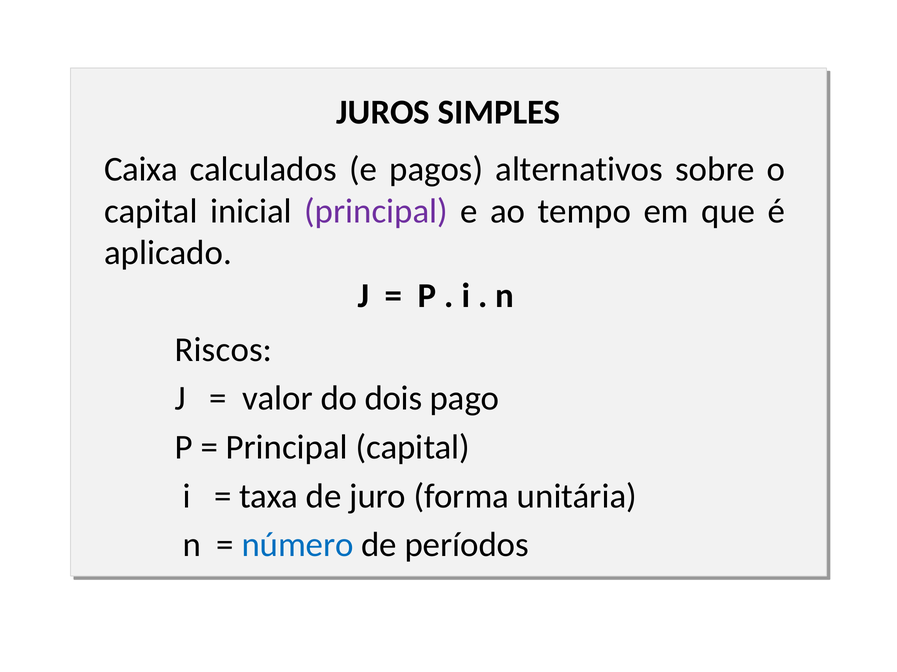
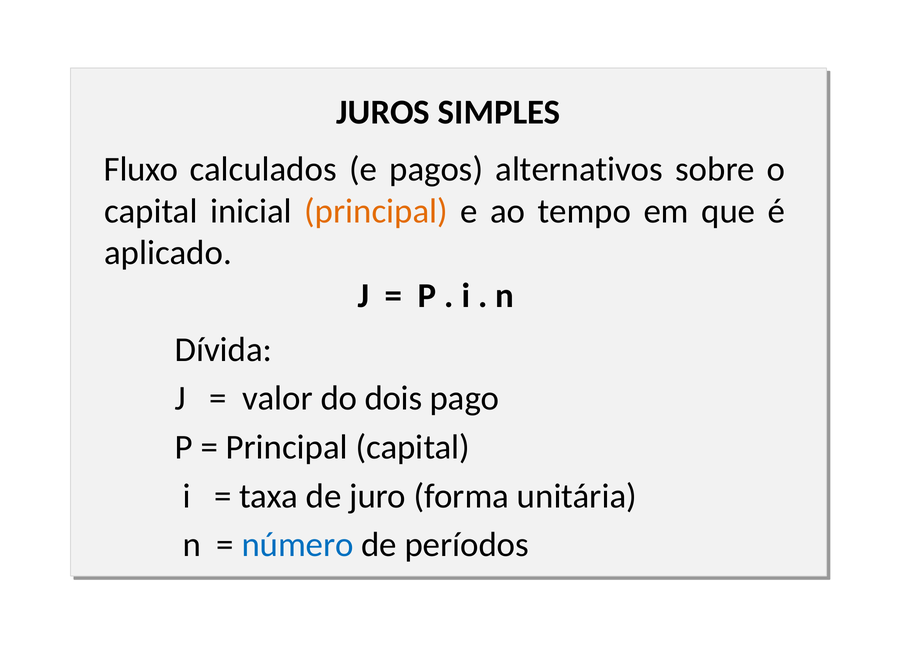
Caixa: Caixa -> Fluxo
principal at (376, 211) colour: purple -> orange
Riscos: Riscos -> Dívida
